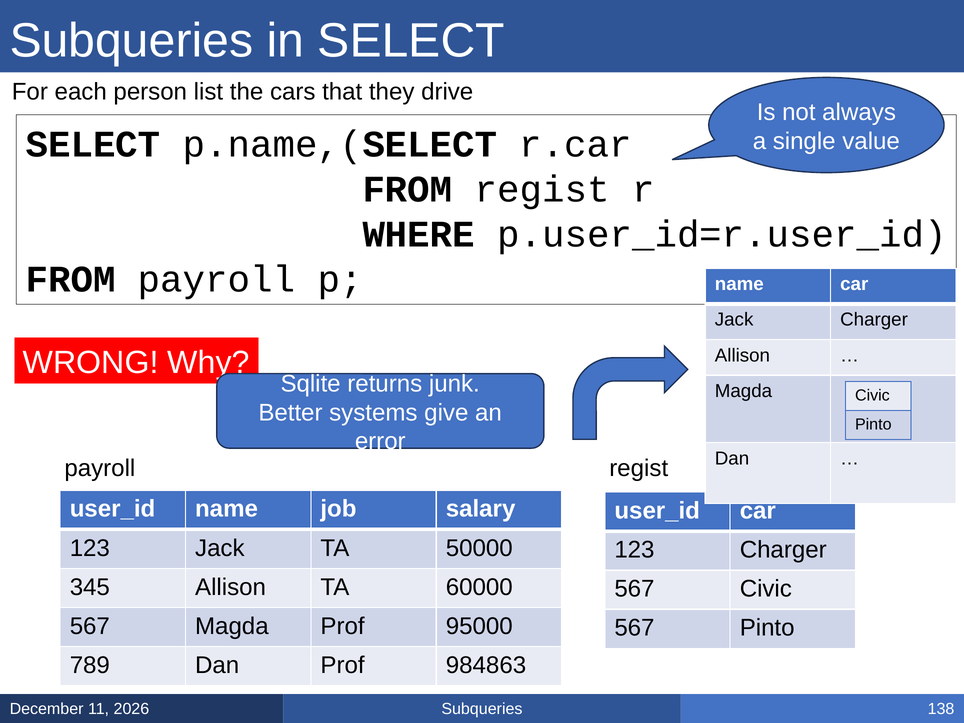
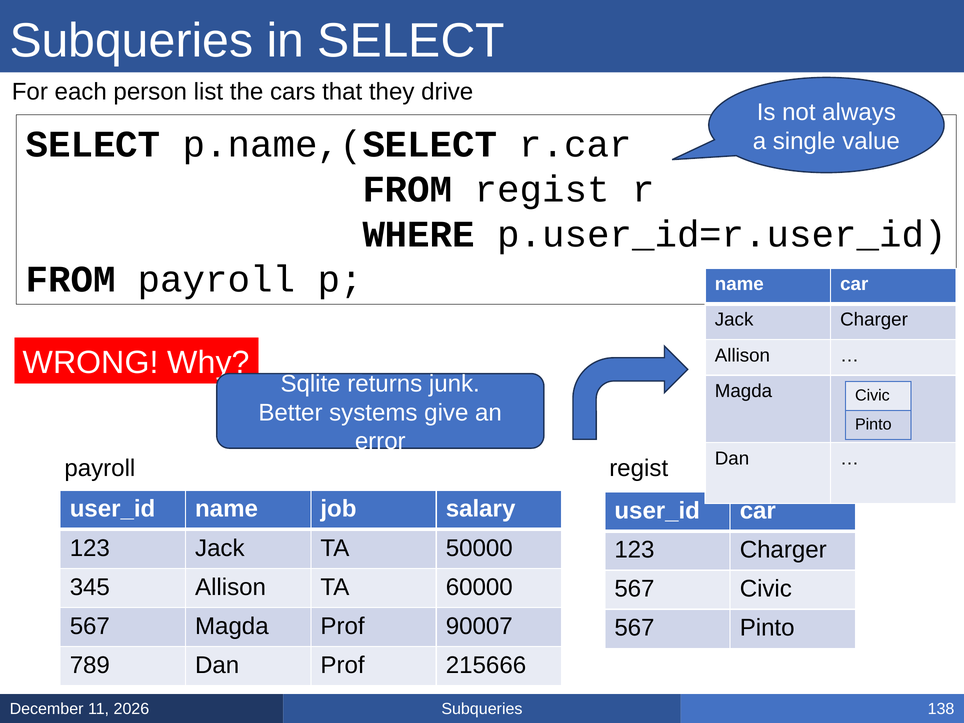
95000: 95000 -> 90007
984863: 984863 -> 215666
